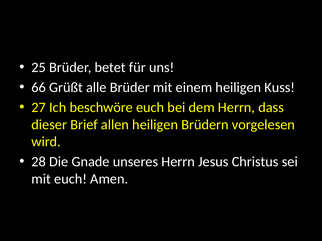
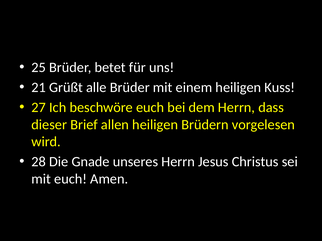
66: 66 -> 21
